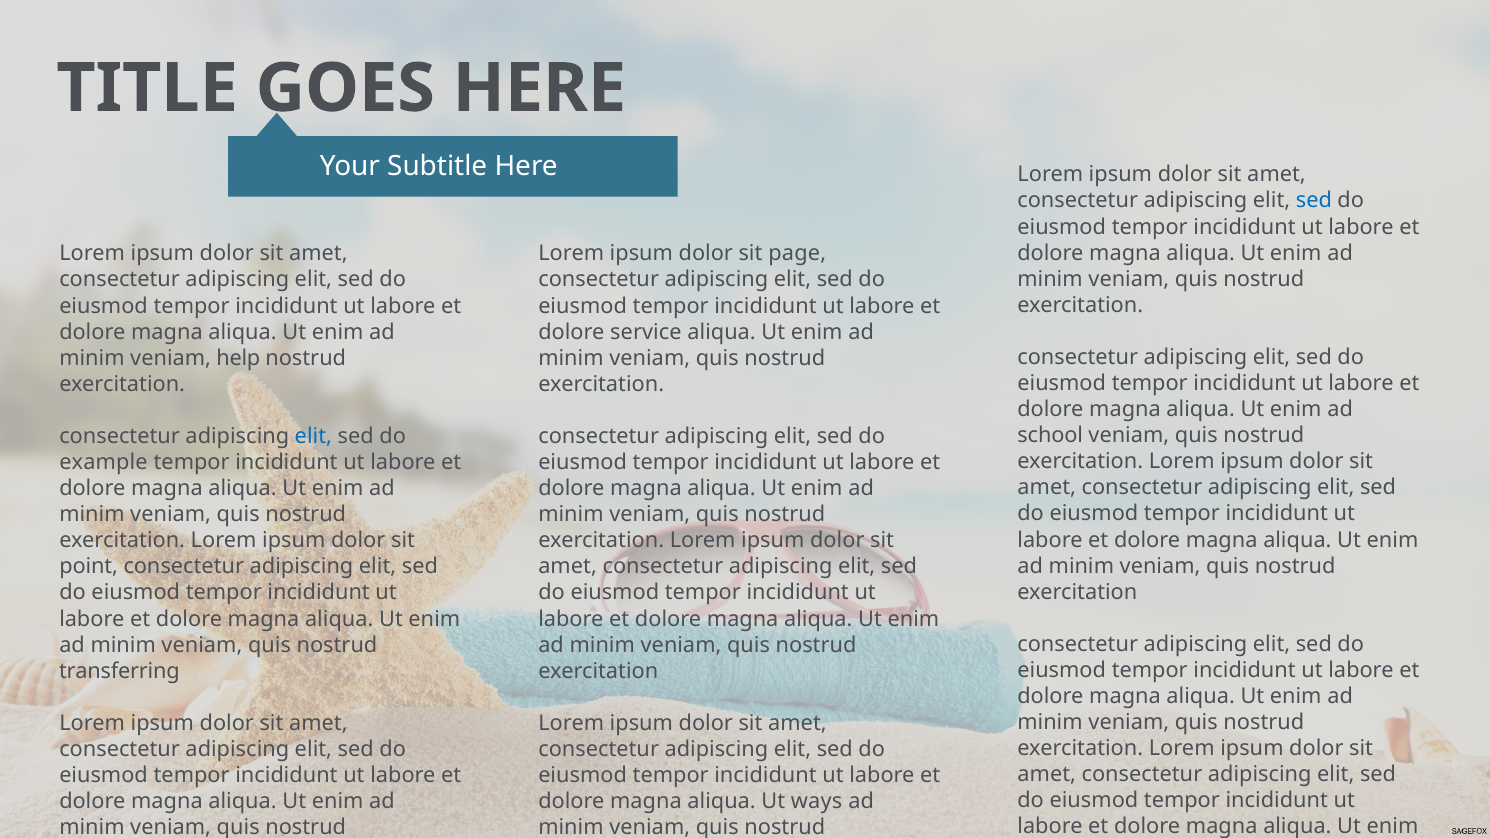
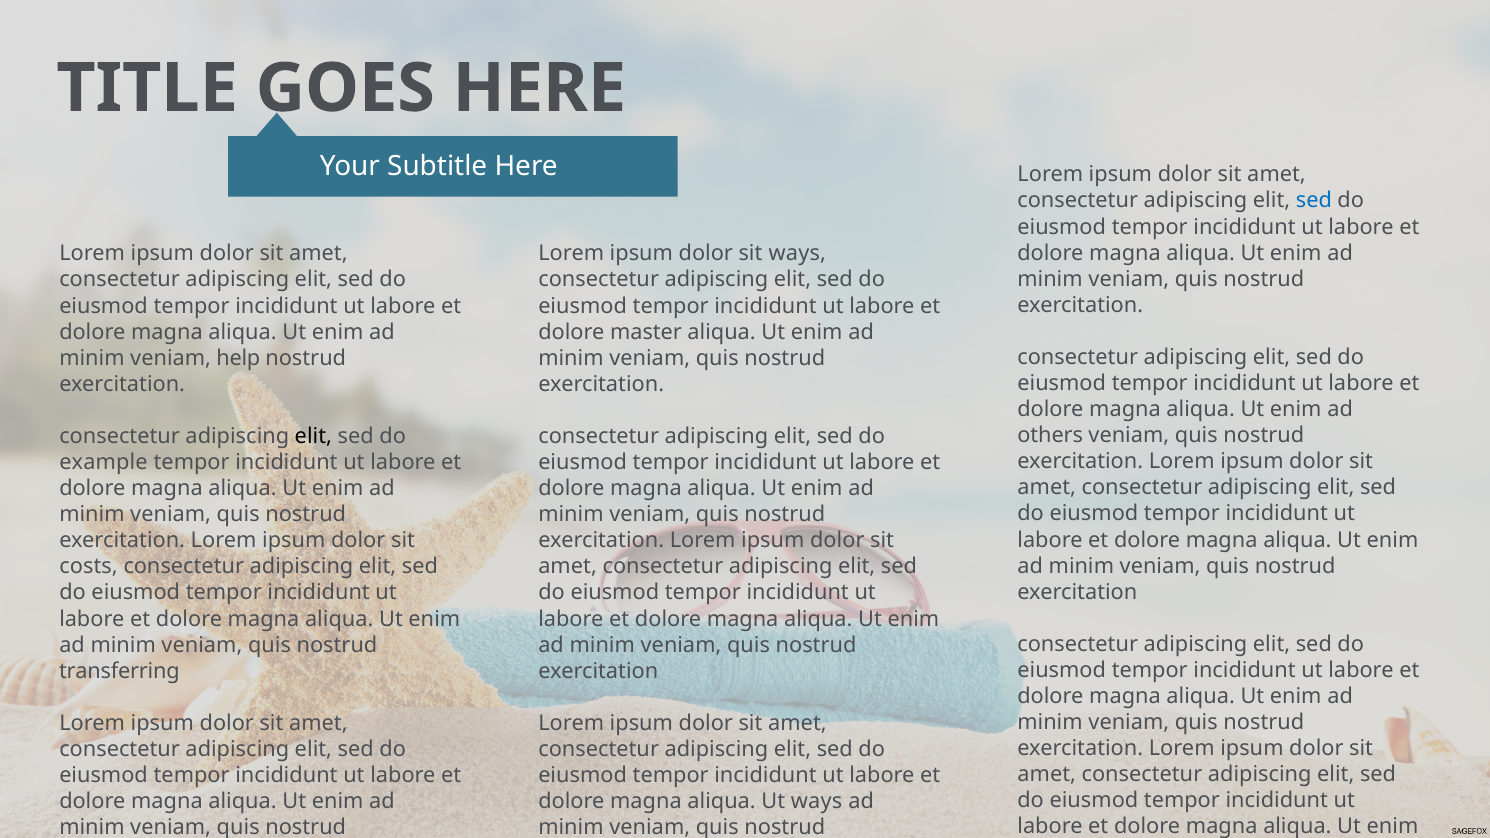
sit page: page -> ways
service: service -> master
school: school -> others
elit at (313, 436) colour: blue -> black
point: point -> costs
